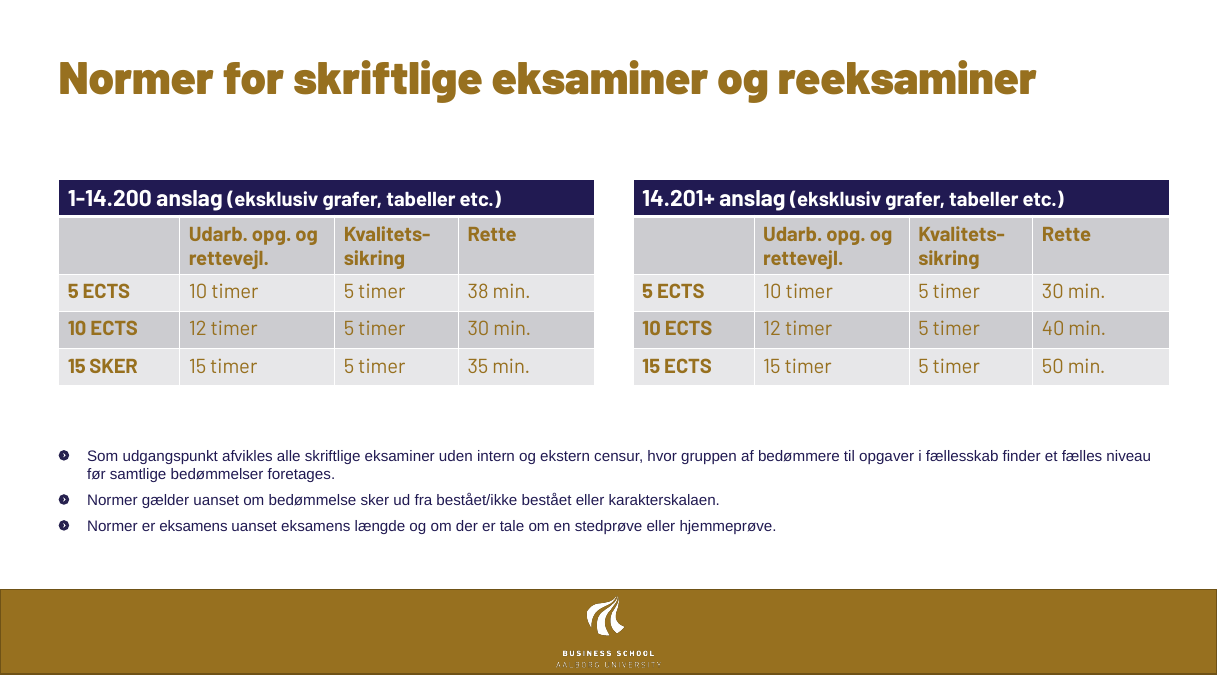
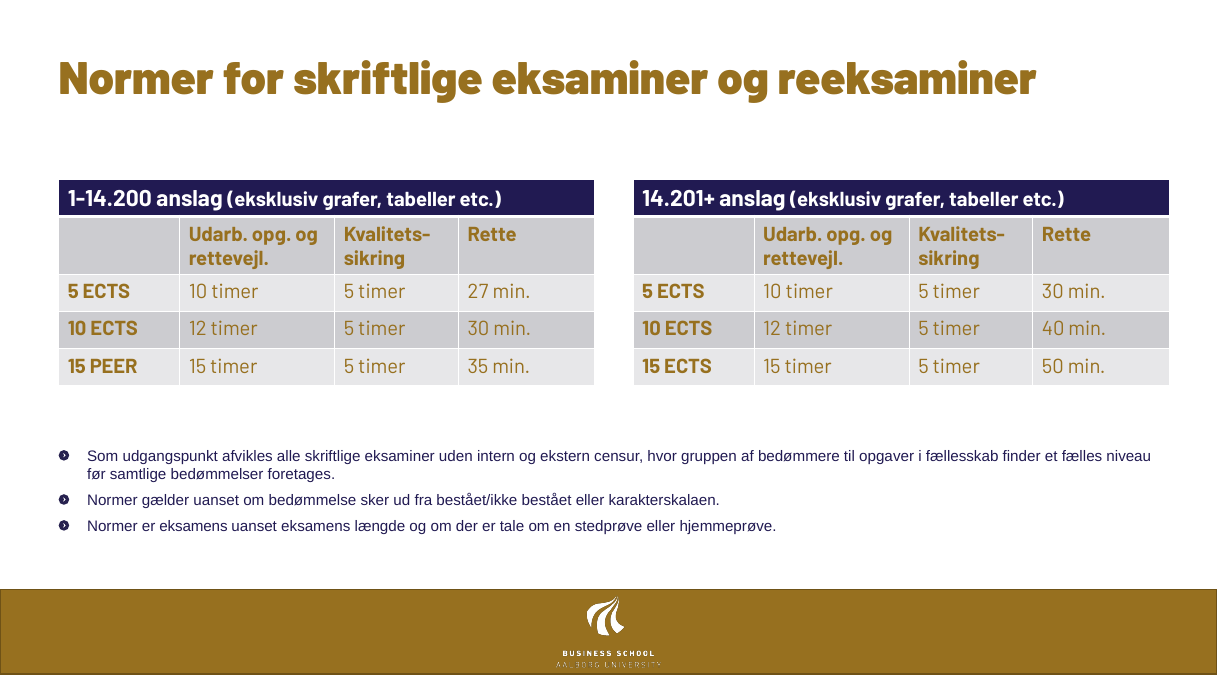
38: 38 -> 27
15 SKER: SKER -> PEER
